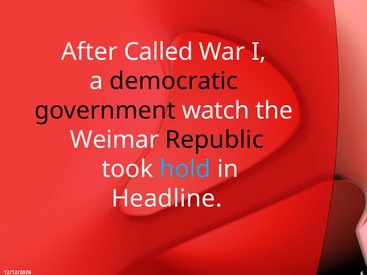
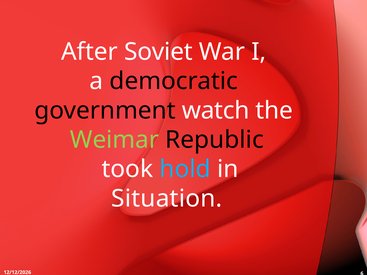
Called: Called -> Soviet
Weimar colour: white -> light green
Headline: Headline -> Situation
